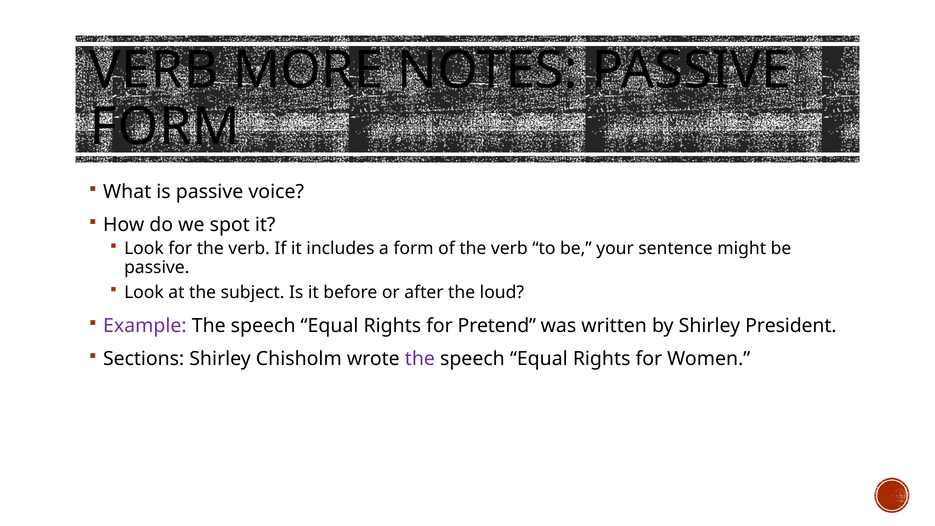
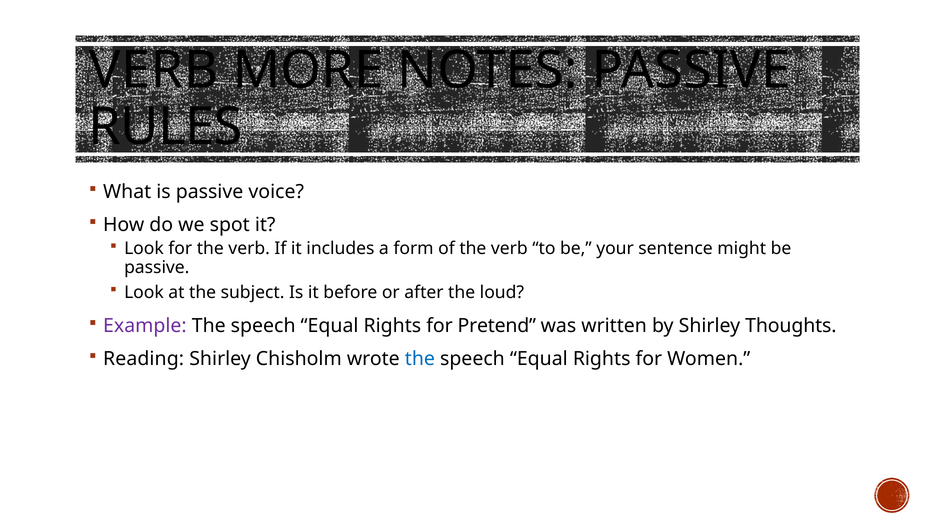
FORM at (165, 127): FORM -> RULES
President: President -> Thoughts
Sections: Sections -> Reading
the at (420, 359) colour: purple -> blue
